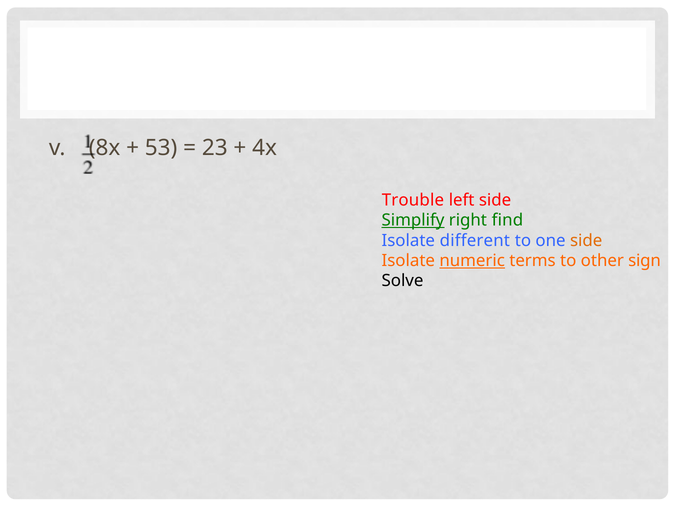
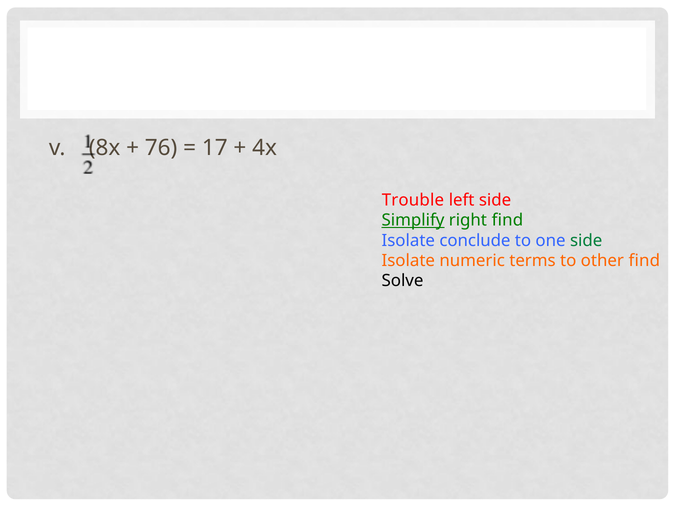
53: 53 -> 76
23: 23 -> 17
different: different -> conclude
side at (586, 241) colour: orange -> green
numeric underline: present -> none
other sign: sign -> find
